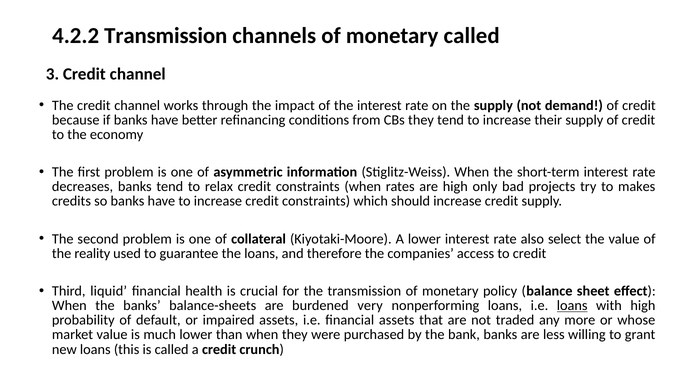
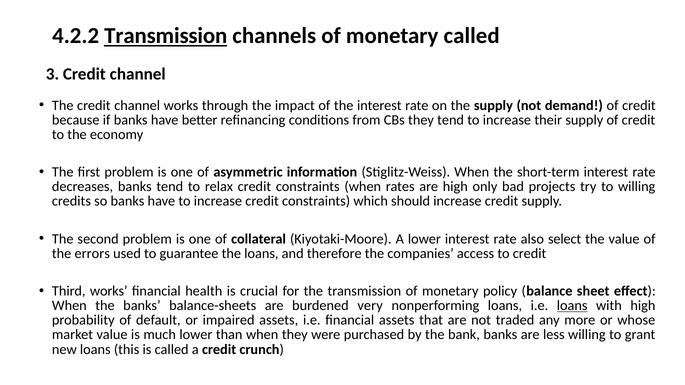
Transmission at (166, 36) underline: none -> present
to makes: makes -> willing
reality: reality -> errors
Third liquid: liquid -> works
